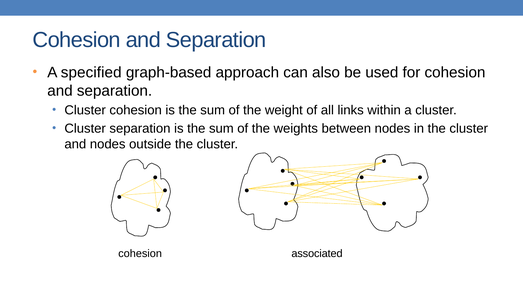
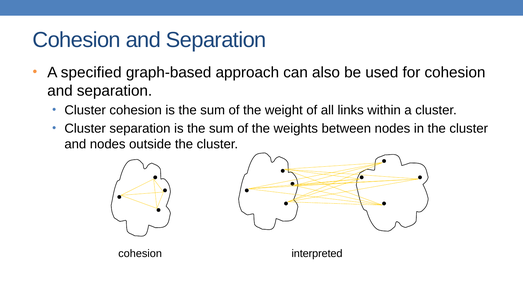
associated: associated -> interpreted
